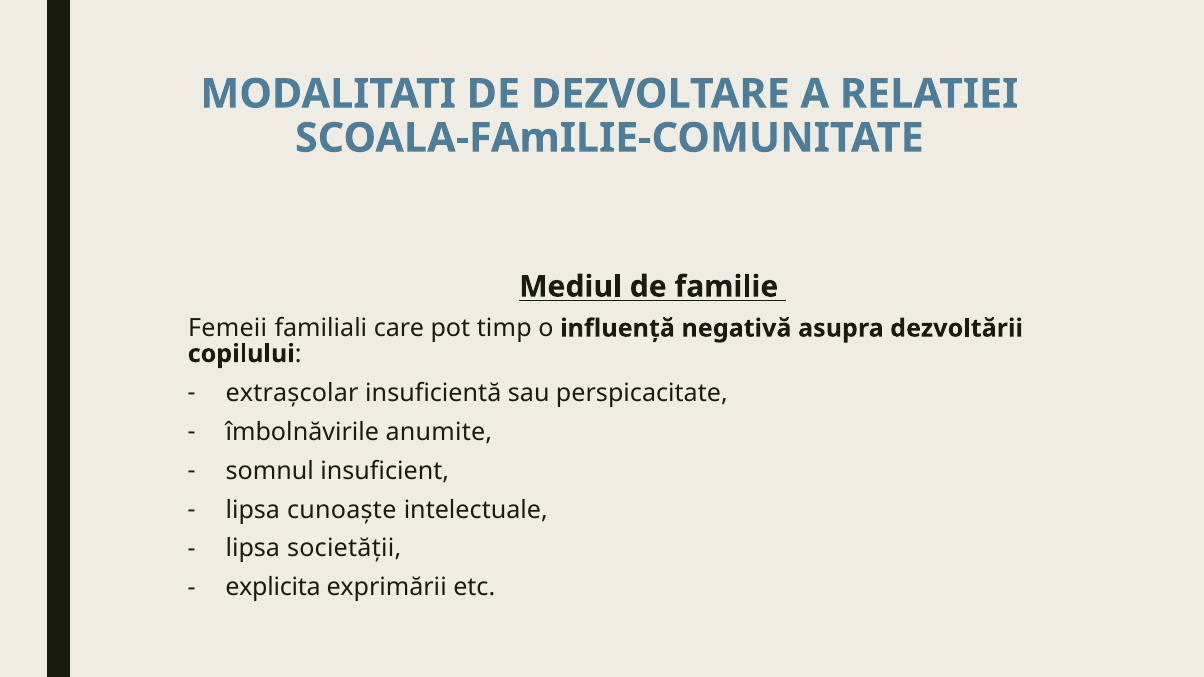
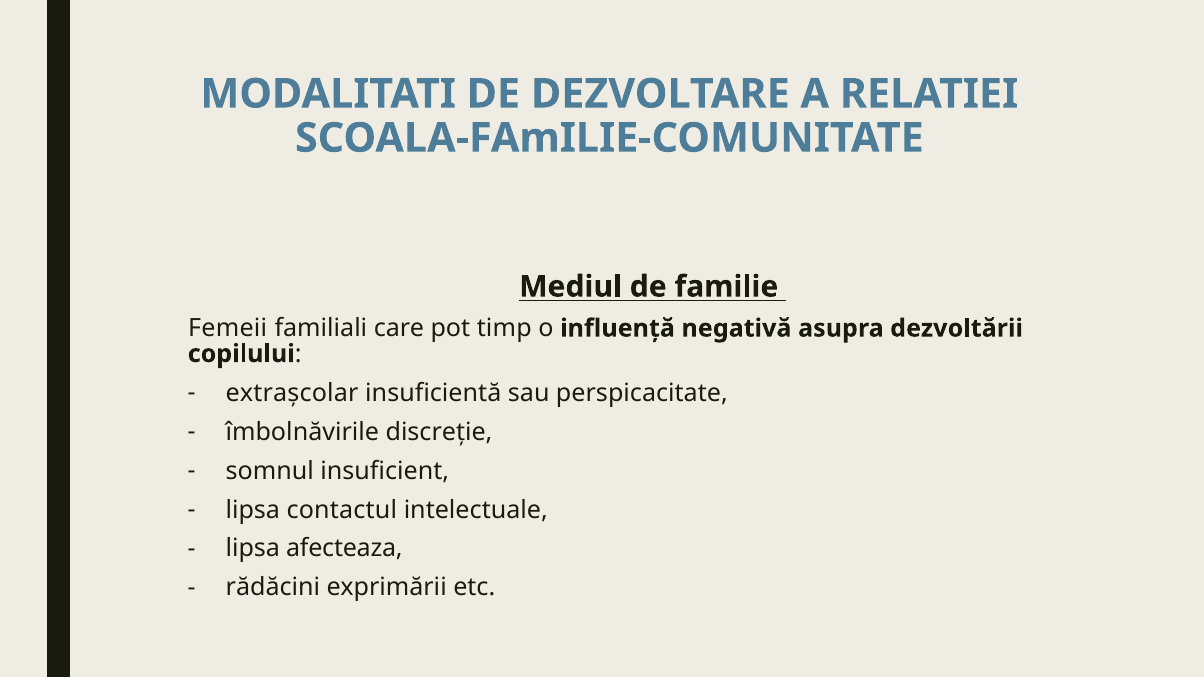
anumite: anumite -> discreție
cunoaște: cunoaște -> contactul
societății: societății -> afecteaza
explicita: explicita -> rădăcini
